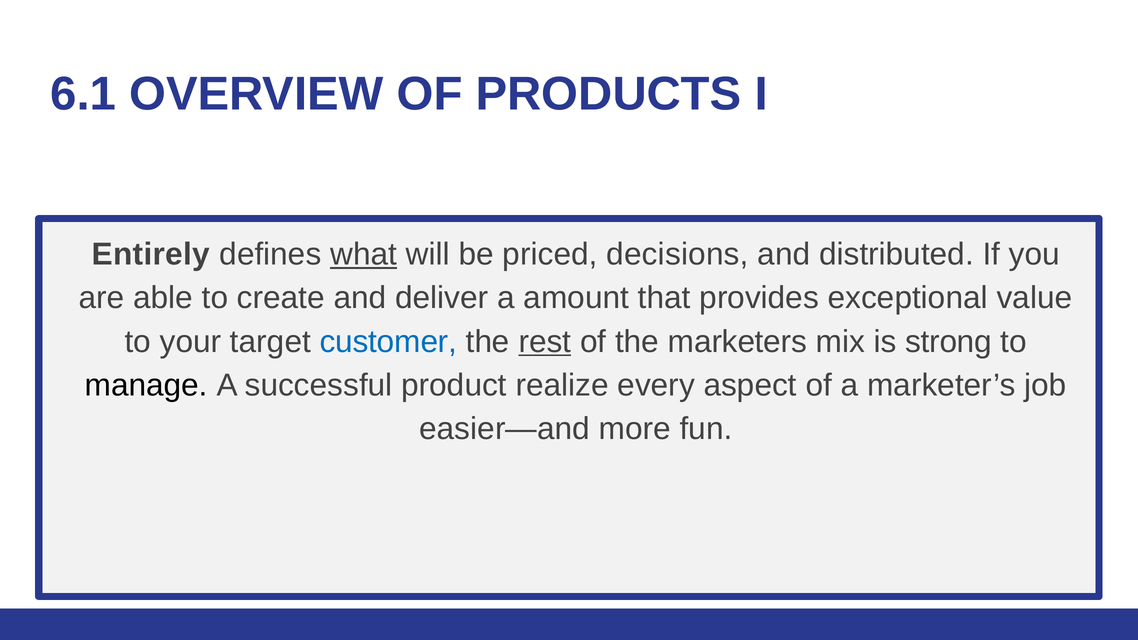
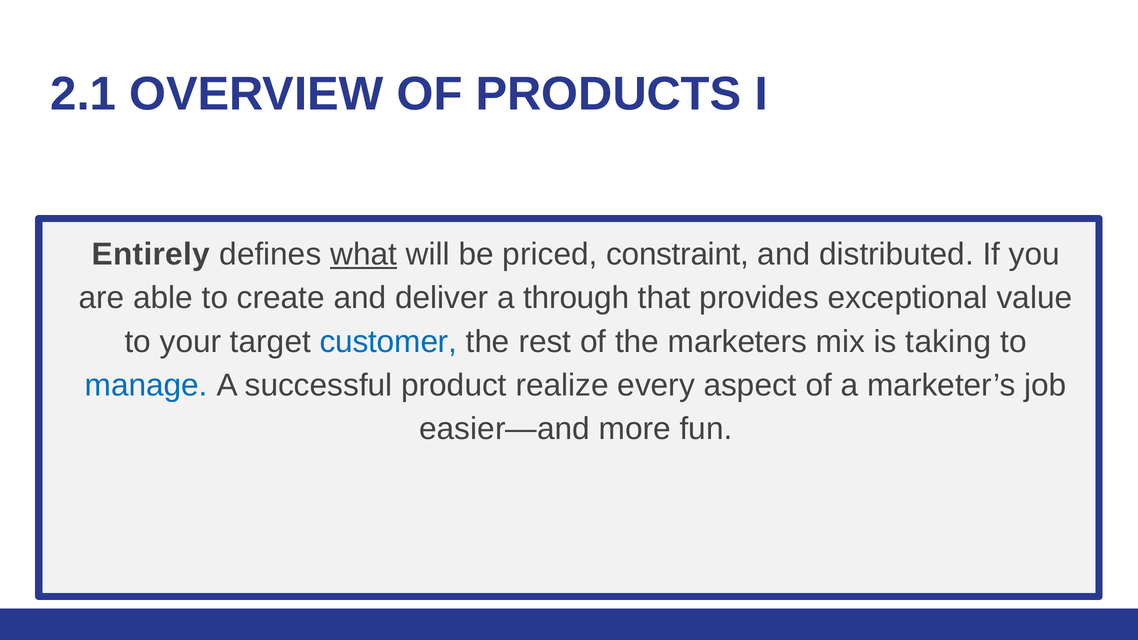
6.1: 6.1 -> 2.1
decisions: decisions -> constraint
amount: amount -> through
rest underline: present -> none
strong: strong -> taking
manage colour: black -> blue
